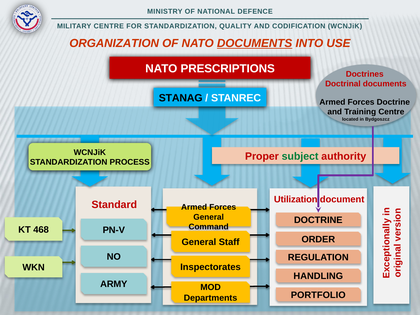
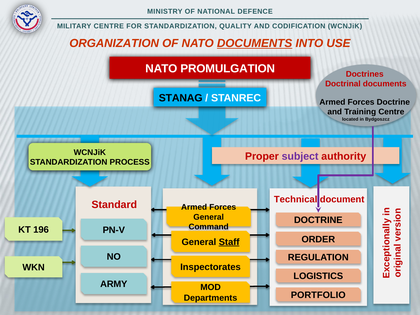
PRESCRIPTIONS: PRESCRIPTIONS -> PROMULGATION
subject colour: green -> purple
Utilization: Utilization -> Technical
468: 468 -> 196
Staff underline: none -> present
HANDLING: HANDLING -> LOGISTICS
